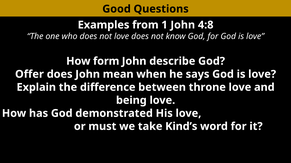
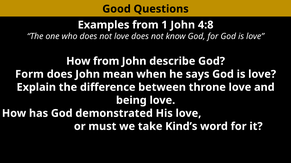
How form: form -> from
Offer: Offer -> Form
